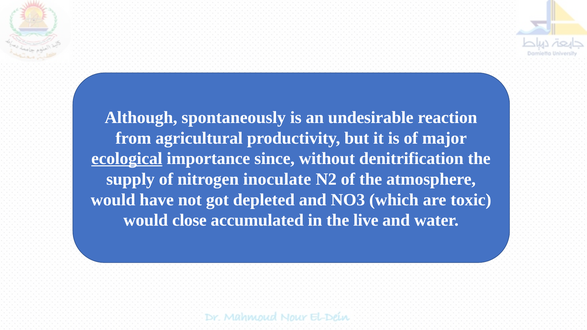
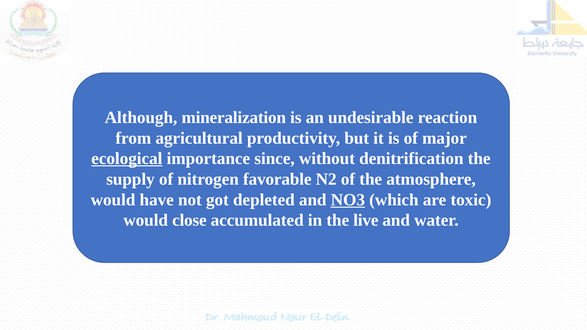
spontaneously: spontaneously -> mineralization
inoculate: inoculate -> favorable
NO3 underline: none -> present
